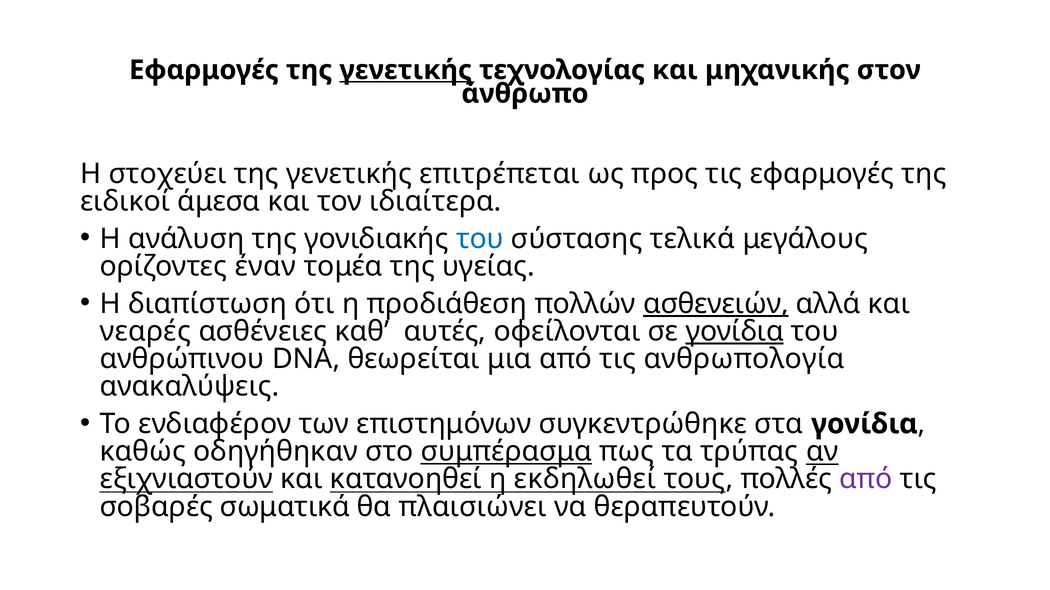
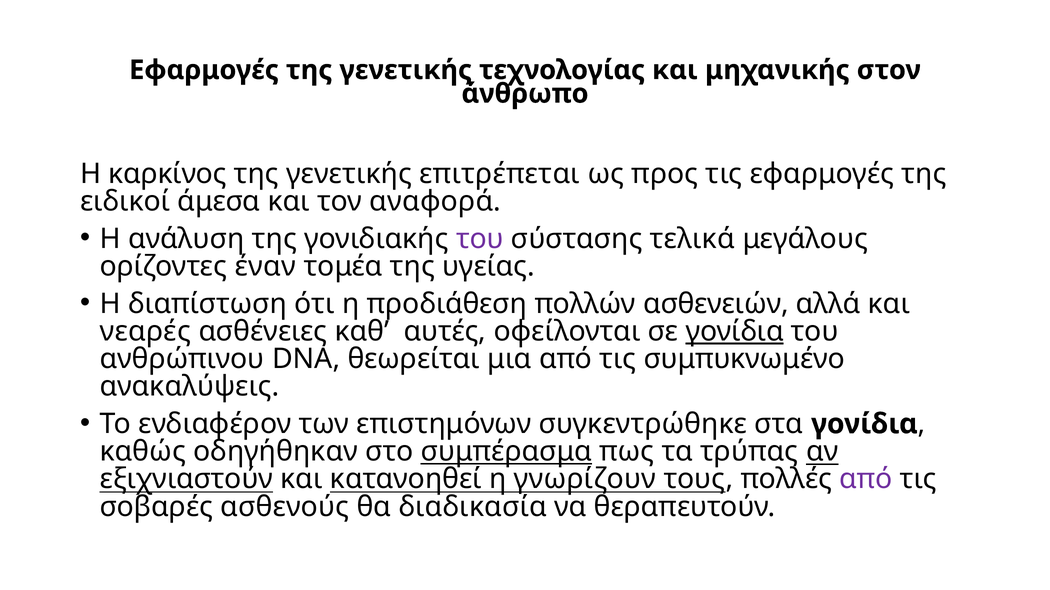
γενετικής at (406, 70) underline: present -> none
στοχεύει: στοχεύει -> καρκίνος
ιδιαίτερα: ιδιαίτερα -> αναφορά
του at (480, 239) colour: blue -> purple
ασθενειών underline: present -> none
ανθρωπολογία: ανθρωπολογία -> συμπυκνωμένο
εκδηλωθεί: εκδηλωθεί -> γνωρίζουν
σωματικά: σωματικά -> ασθενούς
πλαισιώνει: πλαισιώνει -> διαδικασία
